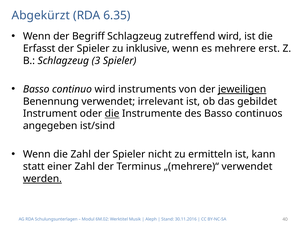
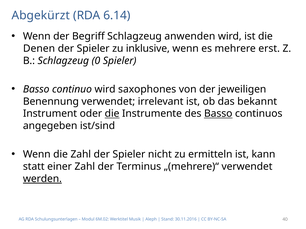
6.35: 6.35 -> 6.14
zutreffend: zutreffend -> anwenden
Erfasst: Erfasst -> Denen
3: 3 -> 0
instruments: instruments -> saxophones
jeweiligen underline: present -> none
gebildet: gebildet -> bekannt
Basso at (218, 114) underline: none -> present
